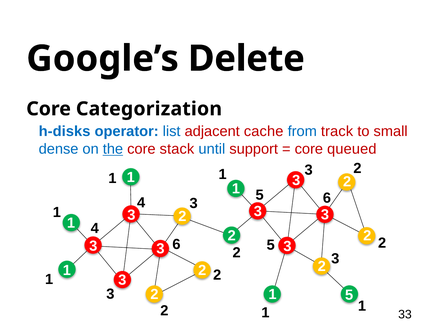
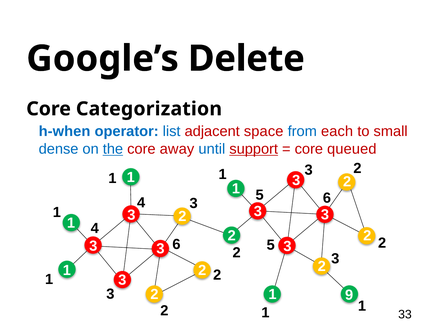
h-disks: h-disks -> h-when
cache: cache -> space
track: track -> each
stack: stack -> away
support underline: none -> present
5 at (349, 294): 5 -> 9
